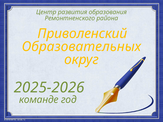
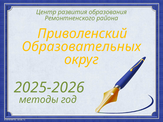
команде: команде -> методы
